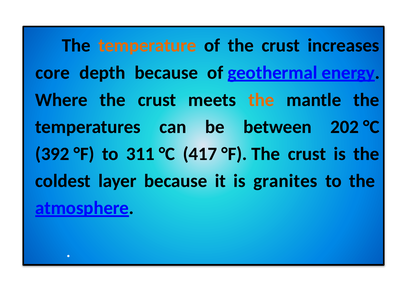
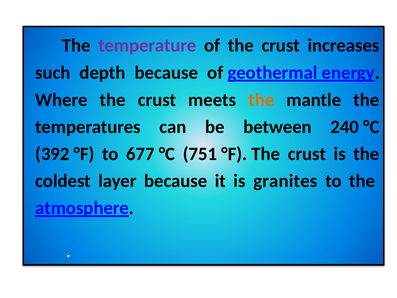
temperature colour: orange -> purple
core: core -> such
202: 202 -> 240
311: 311 -> 677
417: 417 -> 751
